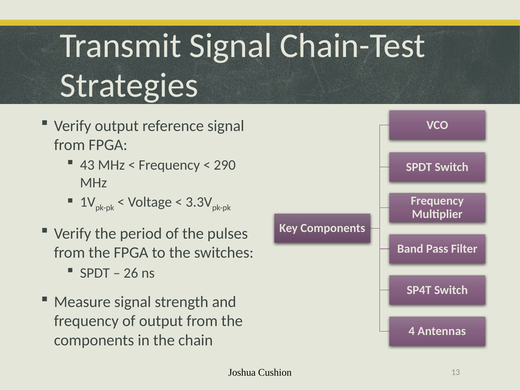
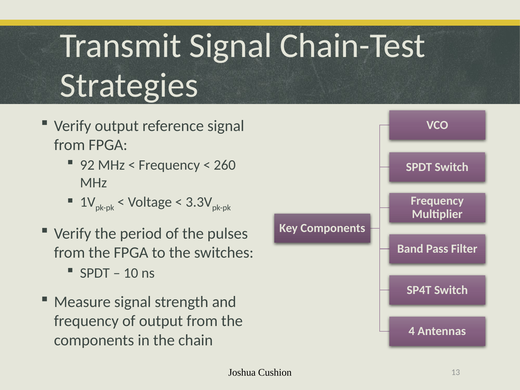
43: 43 -> 92
290: 290 -> 260
26: 26 -> 10
